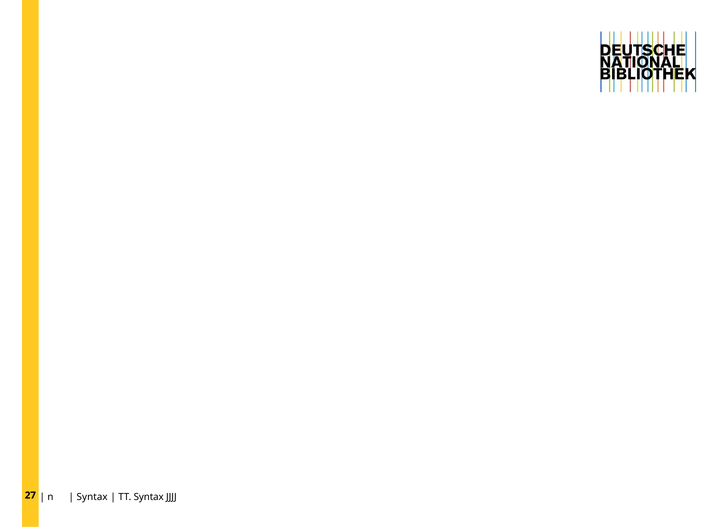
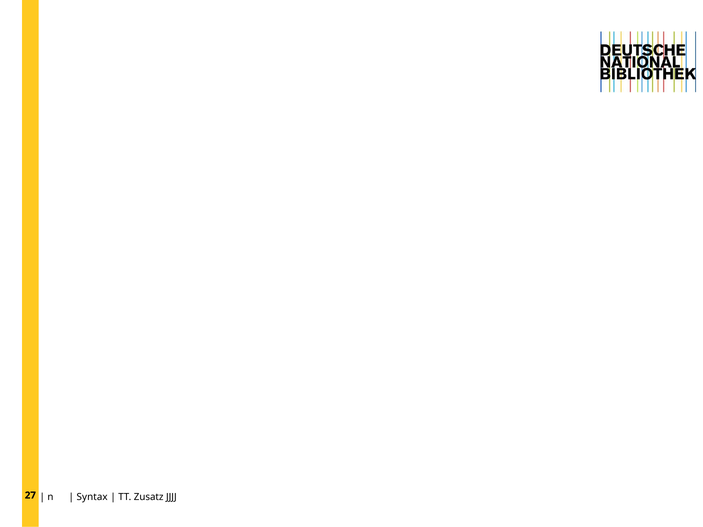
TT Syntax: Syntax -> Zusatz
